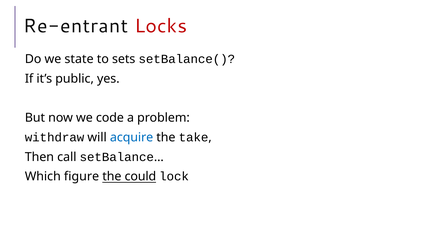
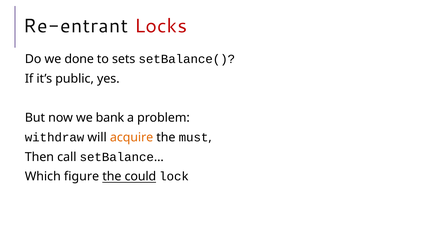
state: state -> done
code: code -> bank
acquire colour: blue -> orange
take: take -> must
